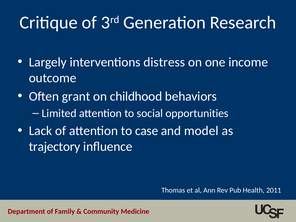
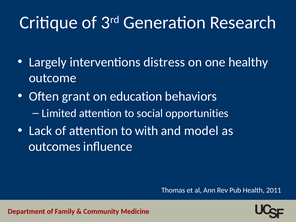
income: income -> healthy
childhood: childhood -> education
case: case -> with
trajectory: trajectory -> outcomes
